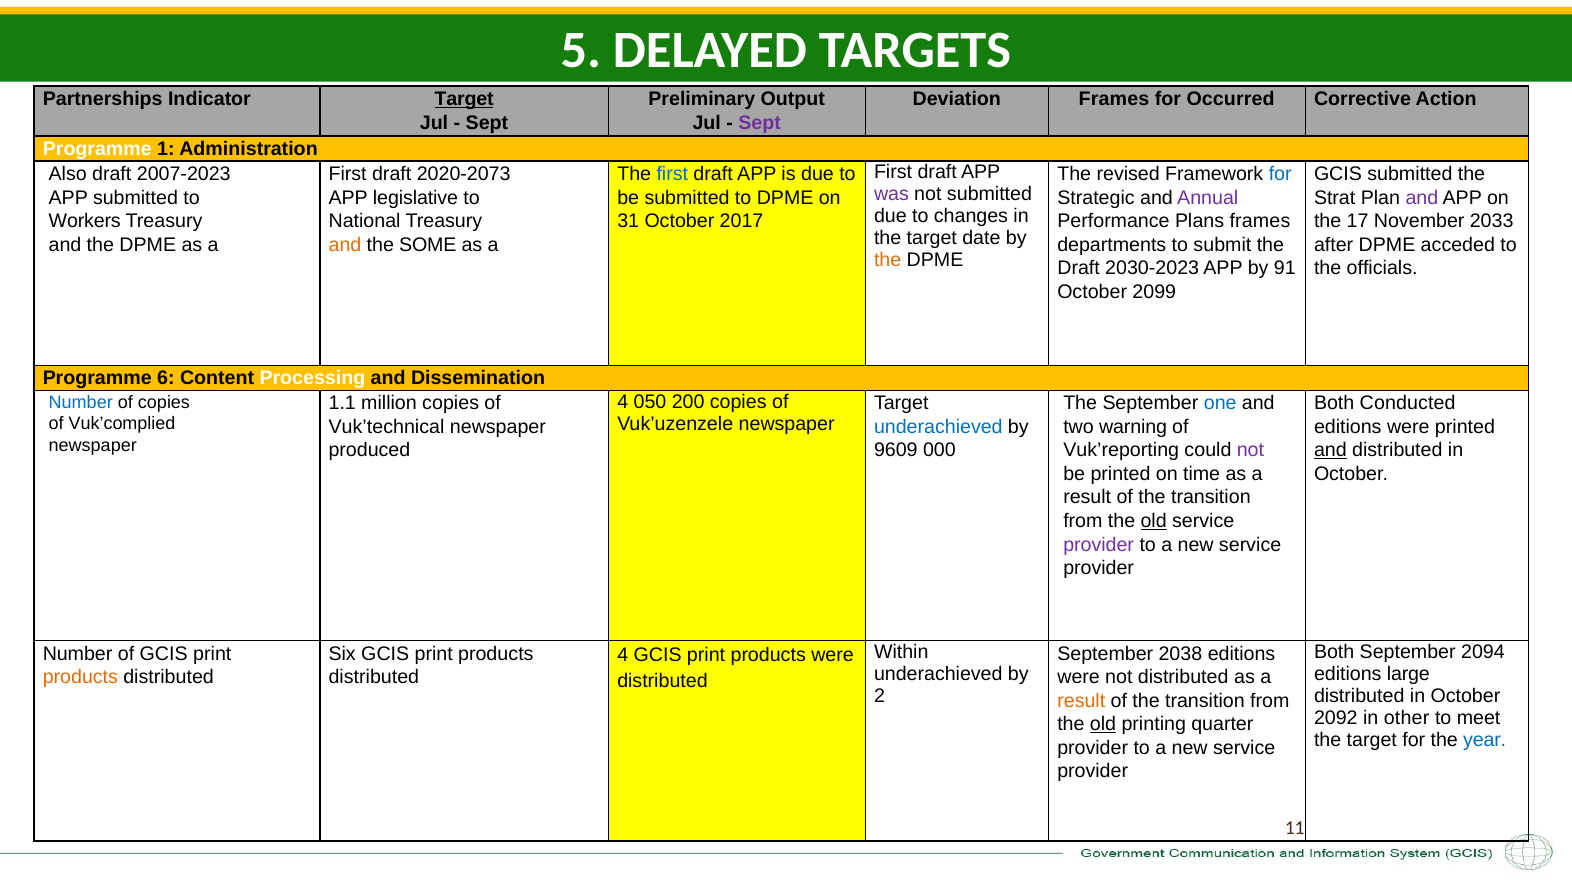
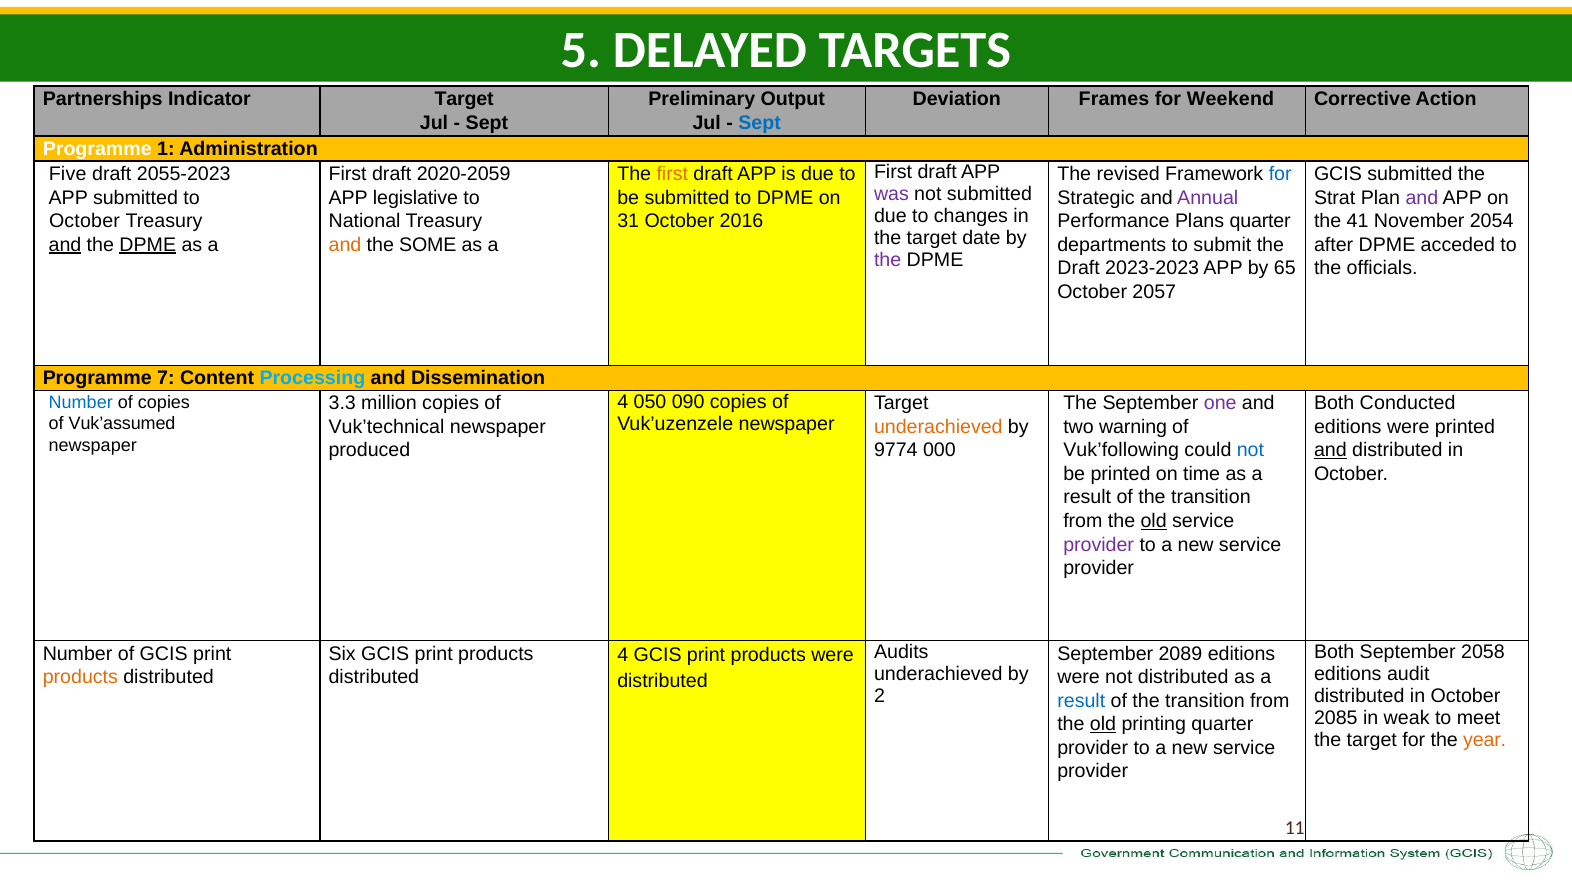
Target at (464, 99) underline: present -> none
Occurred: Occurred -> Weekend
Sept at (760, 123) colour: purple -> blue
Also: Also -> Five
2007-2023: 2007-2023 -> 2055-2023
2020-2073: 2020-2073 -> 2020-2059
first at (672, 174) colour: blue -> orange
Workers at (85, 221): Workers -> October
2017: 2017 -> 2016
Plans frames: frames -> quarter
17: 17 -> 41
2033: 2033 -> 2054
and at (65, 245) underline: none -> present
DPME at (148, 245) underline: none -> present
the at (888, 261) colour: orange -> purple
2030-2023: 2030-2023 -> 2023-2023
91: 91 -> 65
2099: 2099 -> 2057
6: 6 -> 7
Processing colour: white -> light blue
200: 200 -> 090
1.1: 1.1 -> 3.3
one colour: blue -> purple
Vuk’complied: Vuk’complied -> Vuk’assumed
underachieved at (938, 427) colour: blue -> orange
9609: 9609 -> 9774
Vuk’reporting: Vuk’reporting -> Vuk’following
not at (1250, 451) colour: purple -> blue
Within: Within -> Audits
2094: 2094 -> 2058
2038: 2038 -> 2089
large: large -> audit
result at (1081, 701) colour: orange -> blue
2092: 2092 -> 2085
other: other -> weak
year colour: blue -> orange
